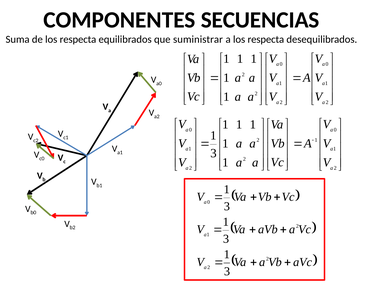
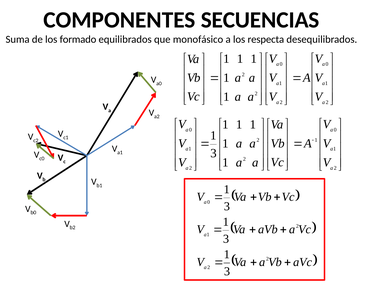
de los respecta: respecta -> formado
suministrar: suministrar -> monofásico
